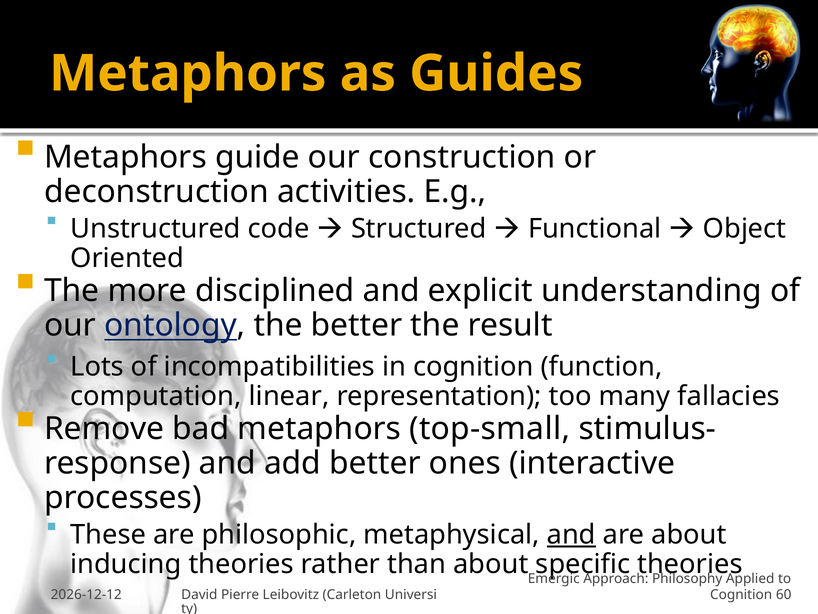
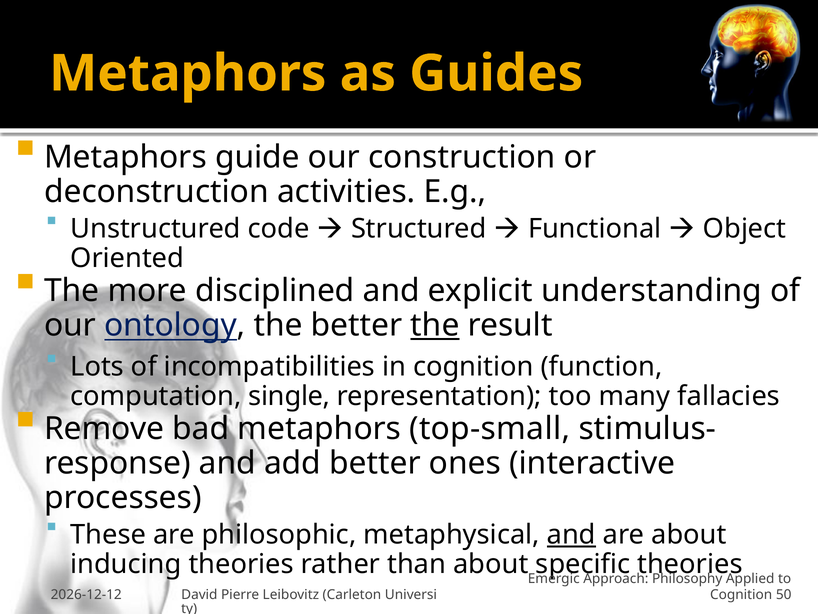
the at (435, 325) underline: none -> present
linear: linear -> single
60: 60 -> 50
